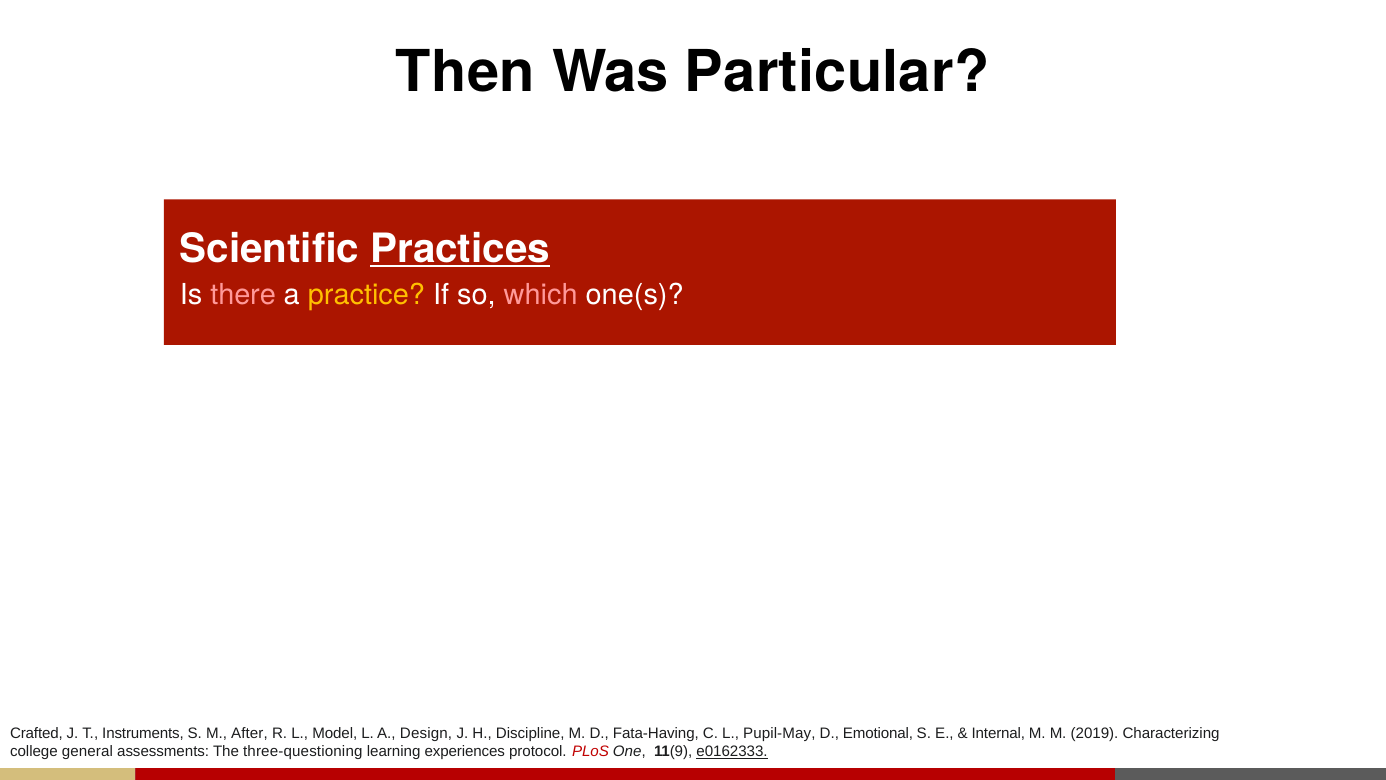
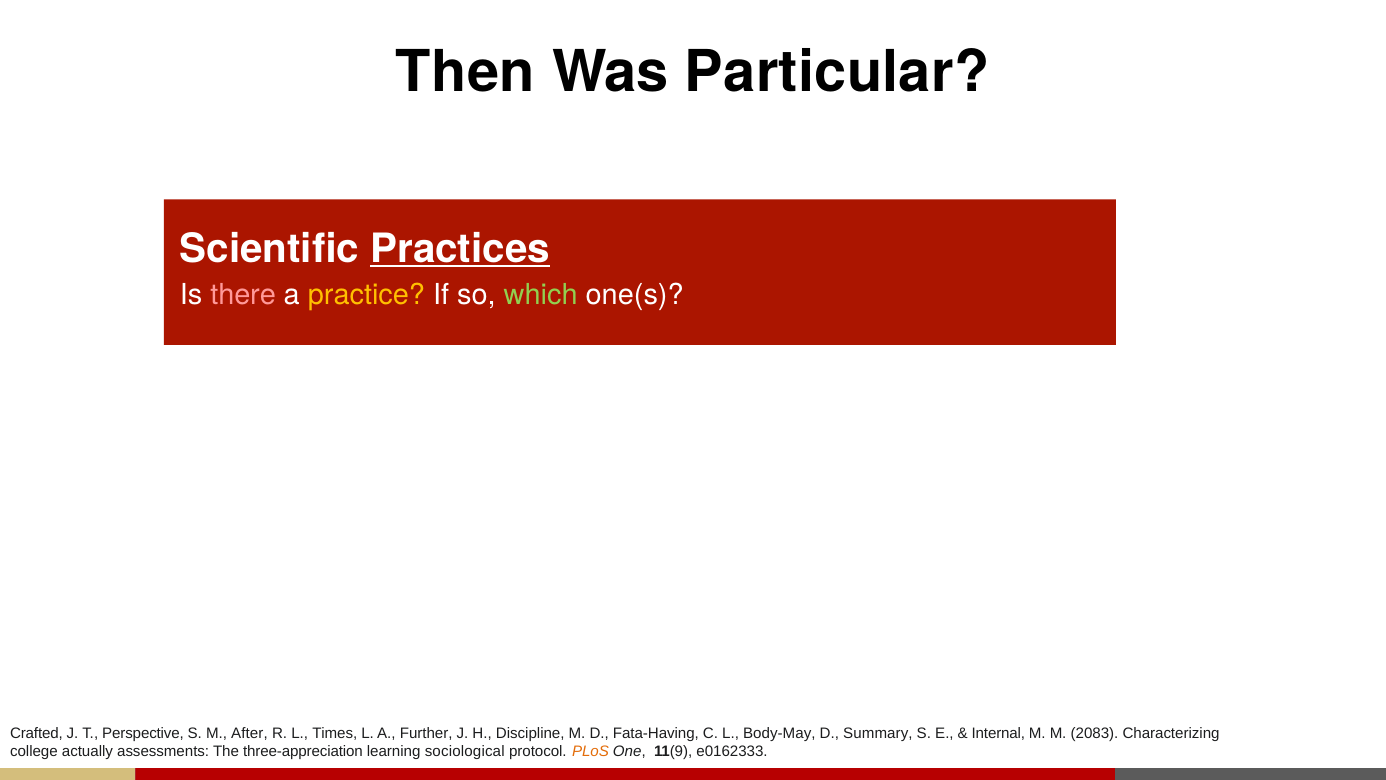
which colour: pink -> light green
Instruments: Instruments -> Perspective
Model: Model -> Times
Design: Design -> Further
Pupil-May: Pupil-May -> Body-May
Emotional: Emotional -> Summary
2019: 2019 -> 2083
general: general -> actually
three-questioning: three-questioning -> three-appreciation
experiences: experiences -> sociological
PLoS colour: red -> orange
e0162333 underline: present -> none
